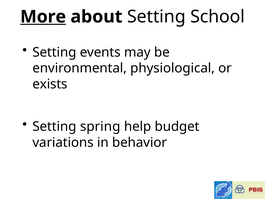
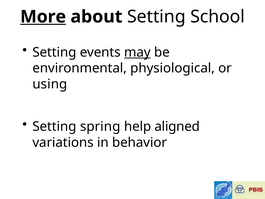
may underline: none -> present
exists: exists -> using
budget: budget -> aligned
